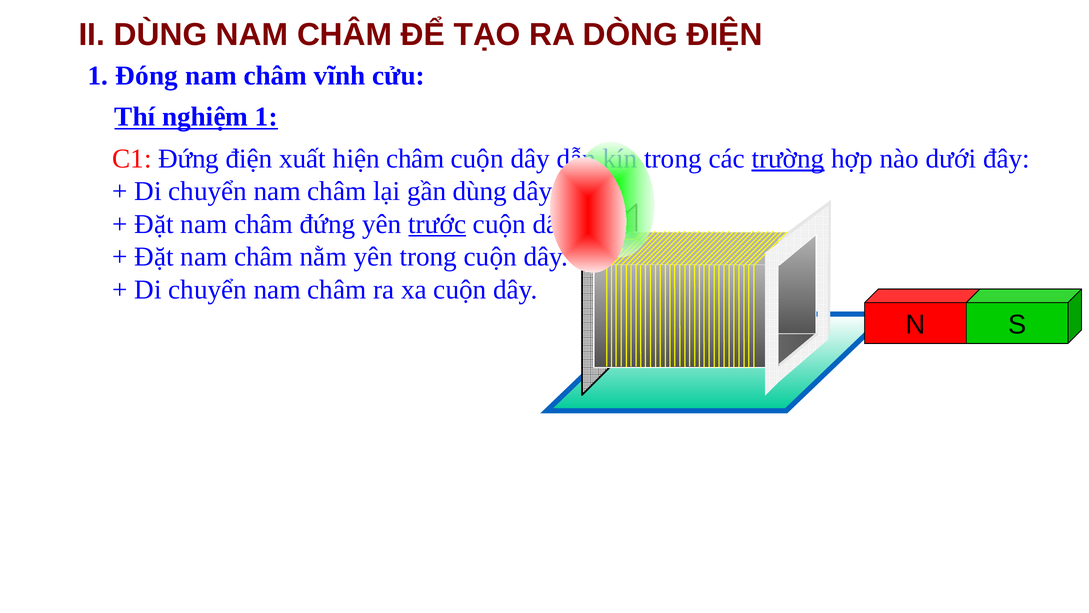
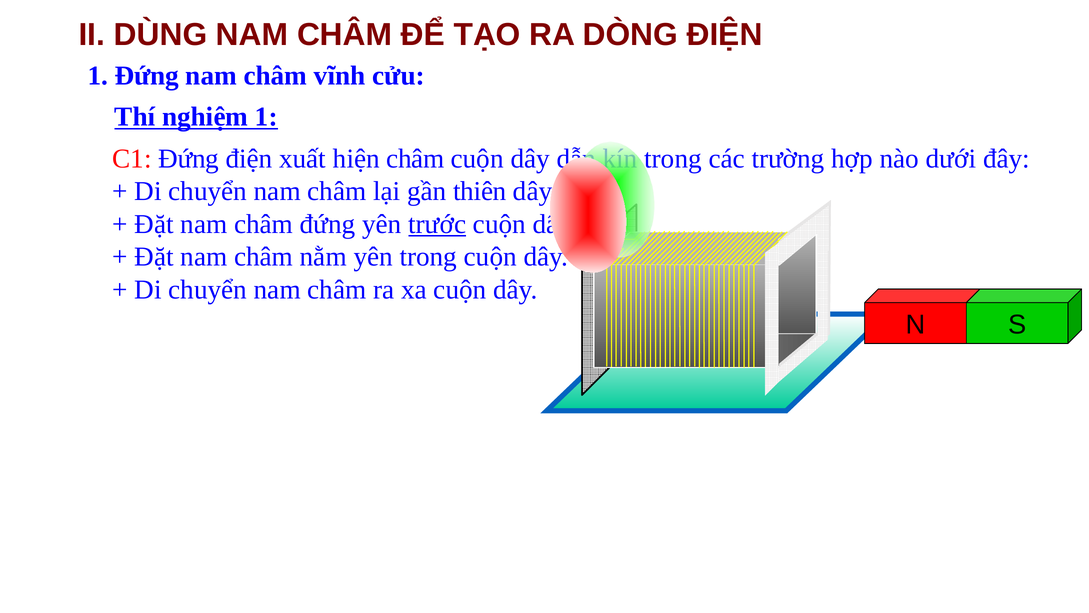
1 Đóng: Đóng -> Đứng
trường underline: present -> none
gần dùng: dùng -> thiên
